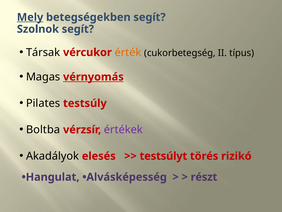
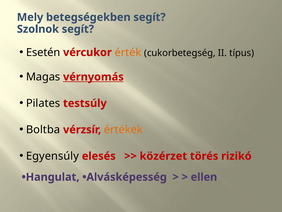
Mely underline: present -> none
Társak: Társak -> Esetén
értékek colour: purple -> orange
Akadályok: Akadályok -> Egyensúly
testsúlyt: testsúlyt -> közérzet
részt: részt -> ellen
